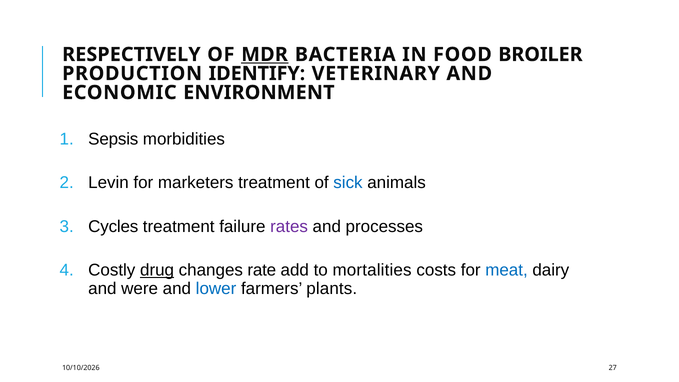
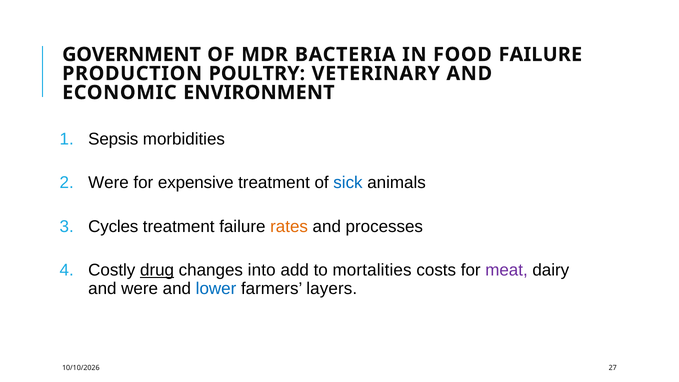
RESPECTIVELY: RESPECTIVELY -> GOVERNMENT
MDR underline: present -> none
FOOD BROILER: BROILER -> FAILURE
IDENTIFY: IDENTIFY -> POULTRY
Levin at (108, 183): Levin -> Were
marketers: marketers -> expensive
rates colour: purple -> orange
rate: rate -> into
meat colour: blue -> purple
plants: plants -> layers
